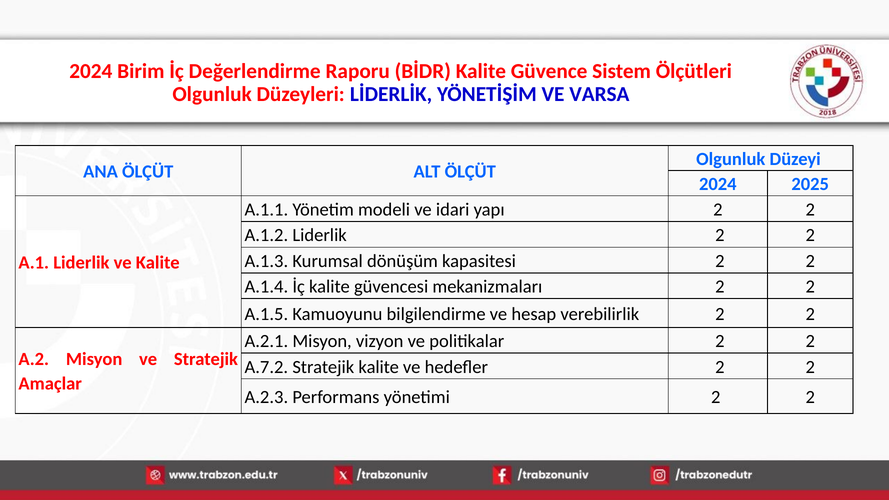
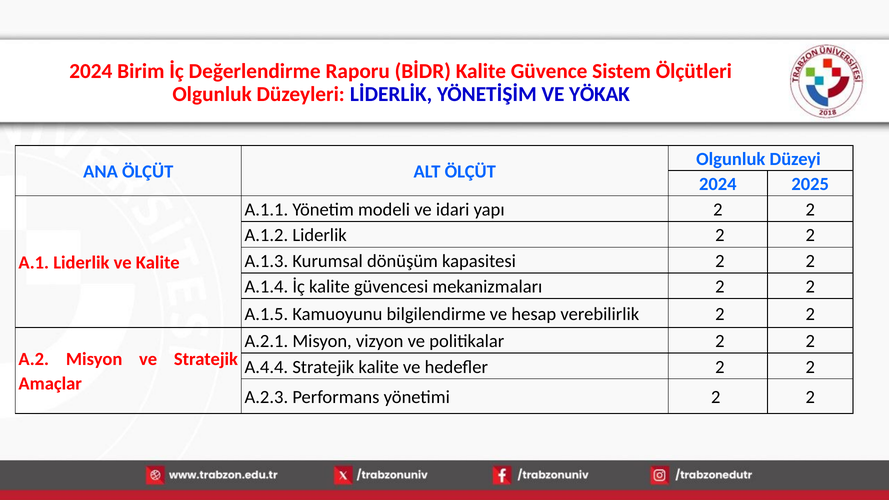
VARSA: VARSA -> YÖKAK
A.7.2: A.7.2 -> A.4.4
